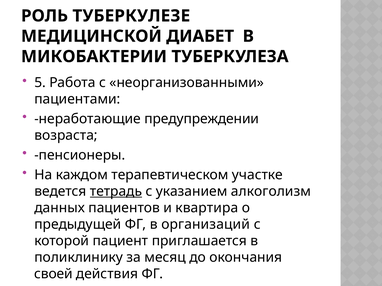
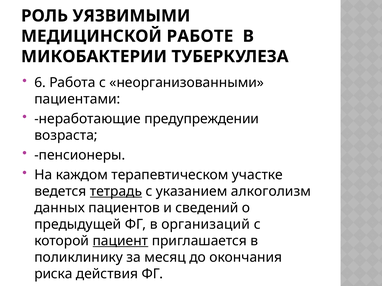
ТУБЕРКУЛЕЗЕ: ТУБЕРКУЛЕЗЕ -> УЯЗВИМЫМИ
ДИАБЕТ: ДИАБЕТ -> РАБОТЕ
5: 5 -> 6
квартира: квартира -> сведений
пациент underline: none -> present
своей: своей -> риска
